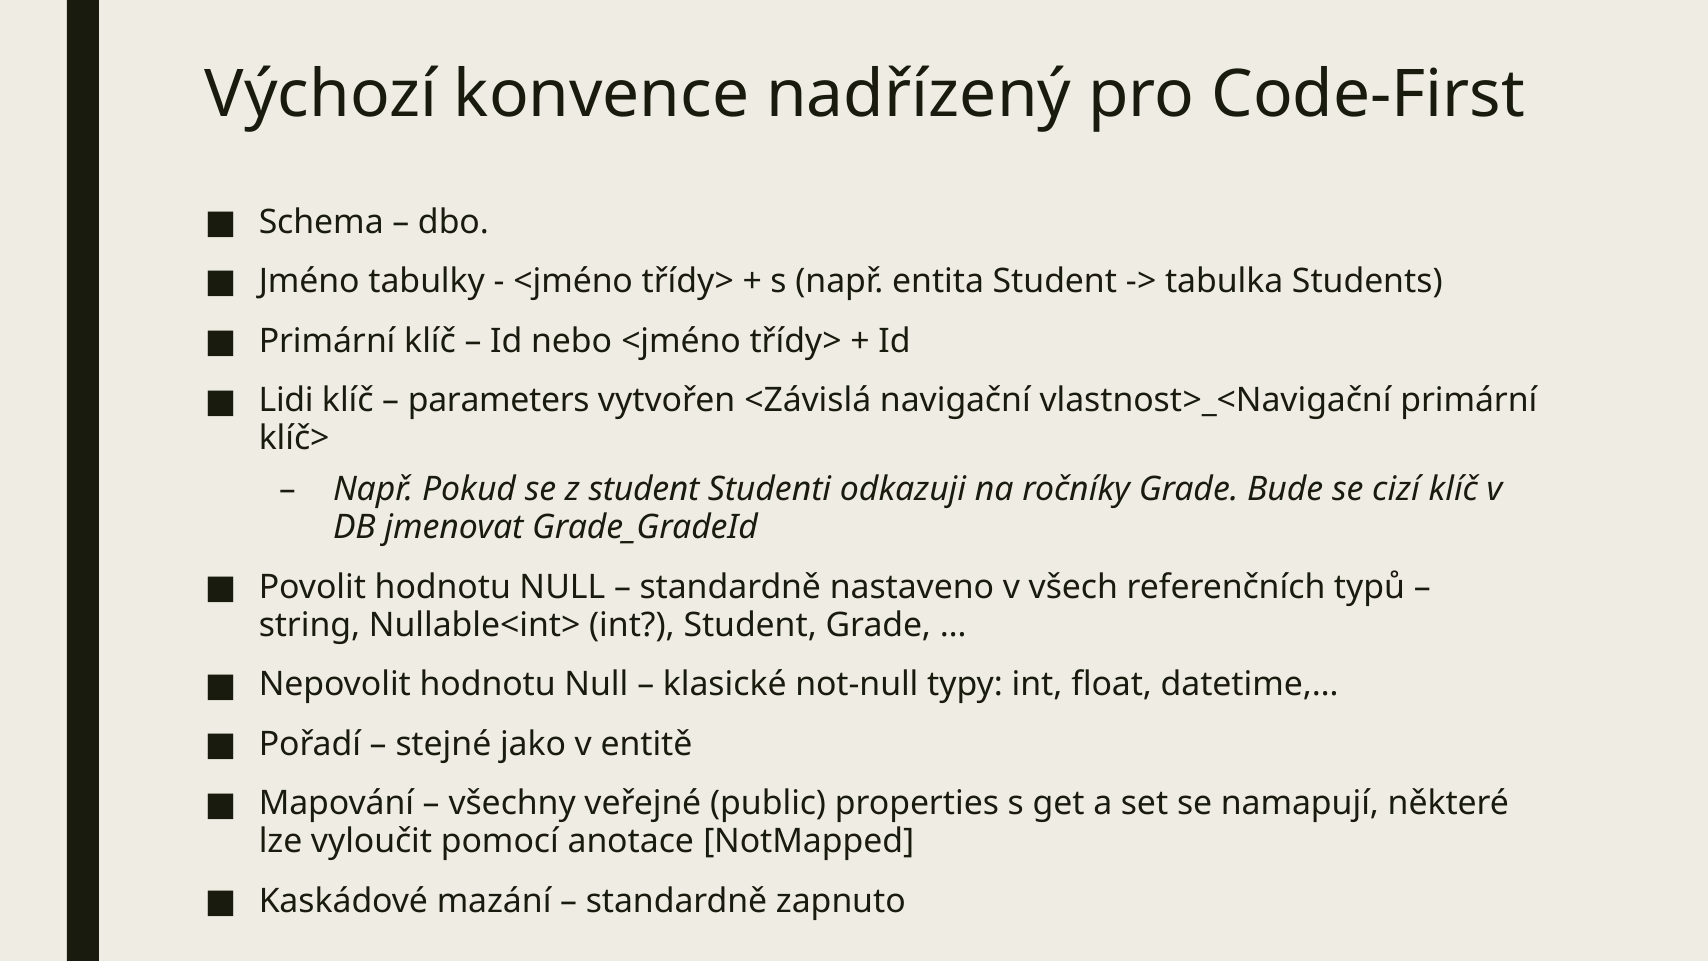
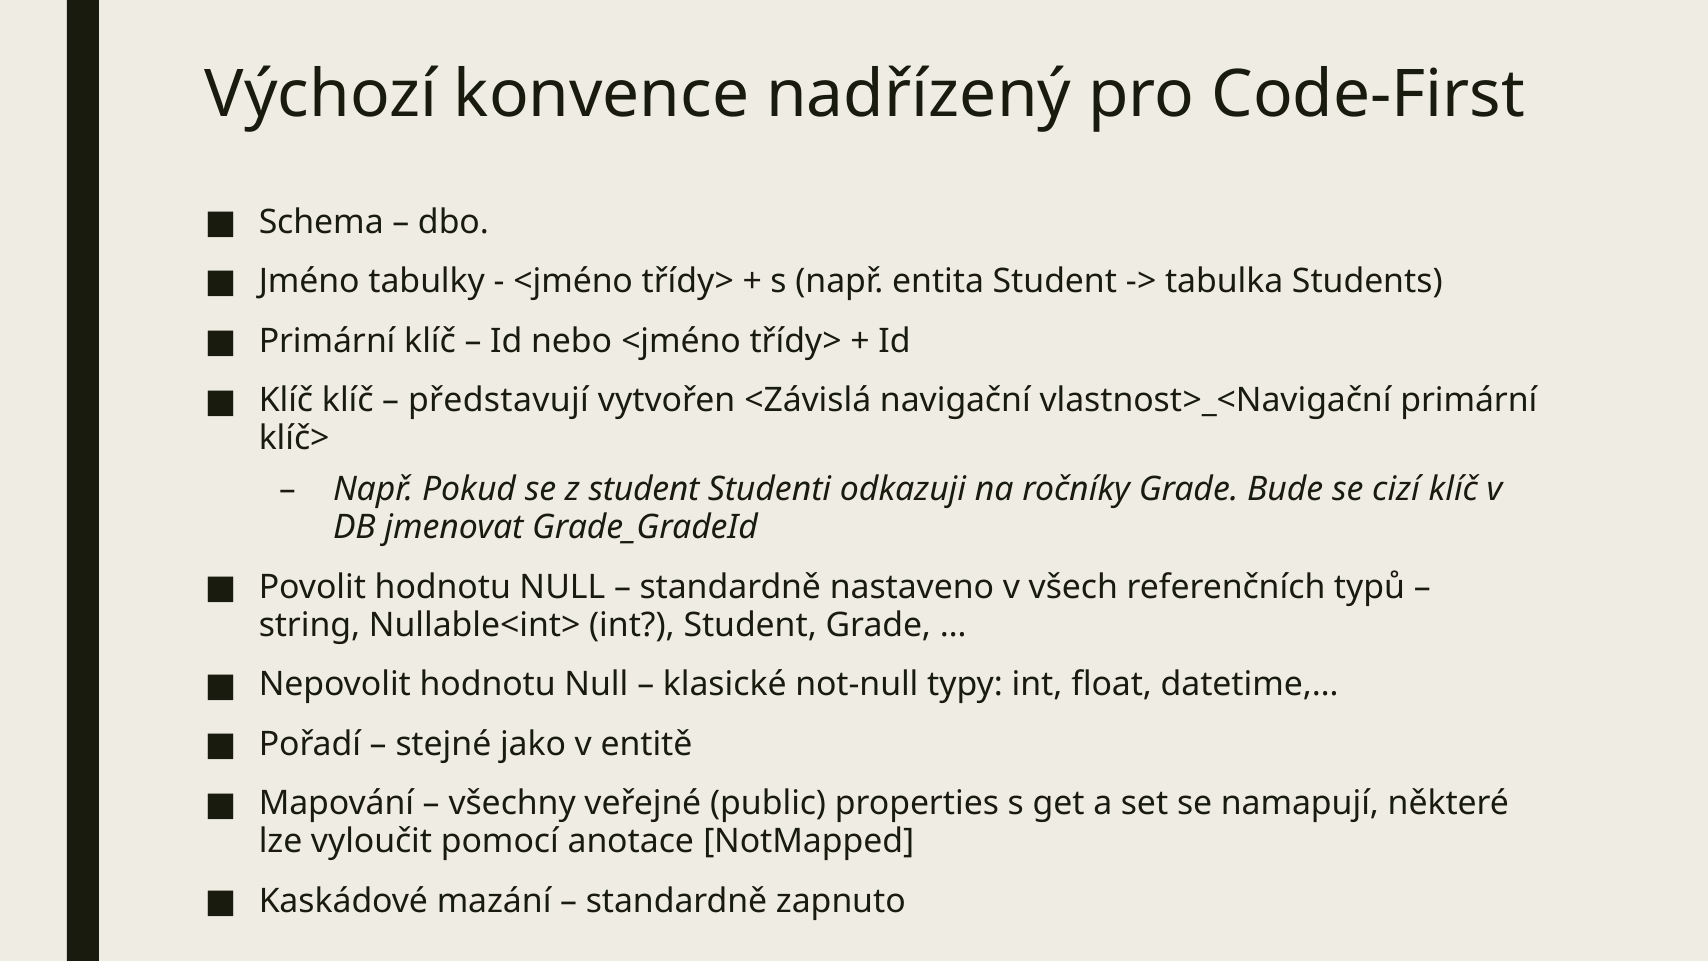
Lidi at (286, 400): Lidi -> Klíč
parameters: parameters -> představují
